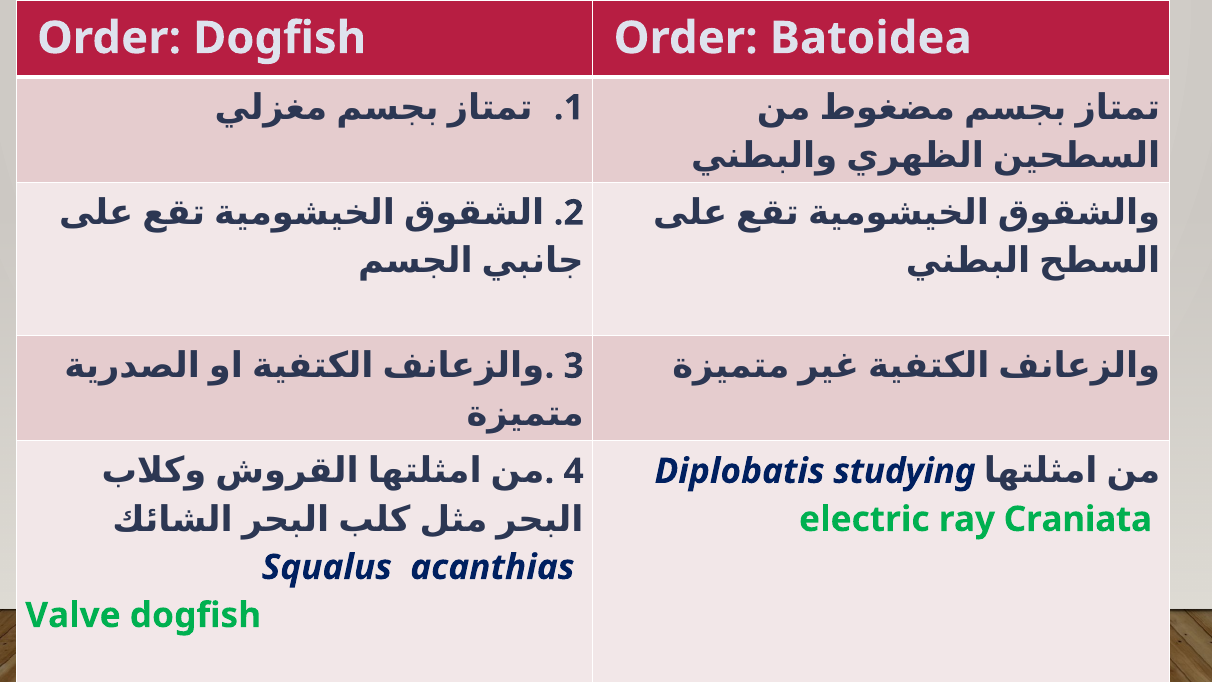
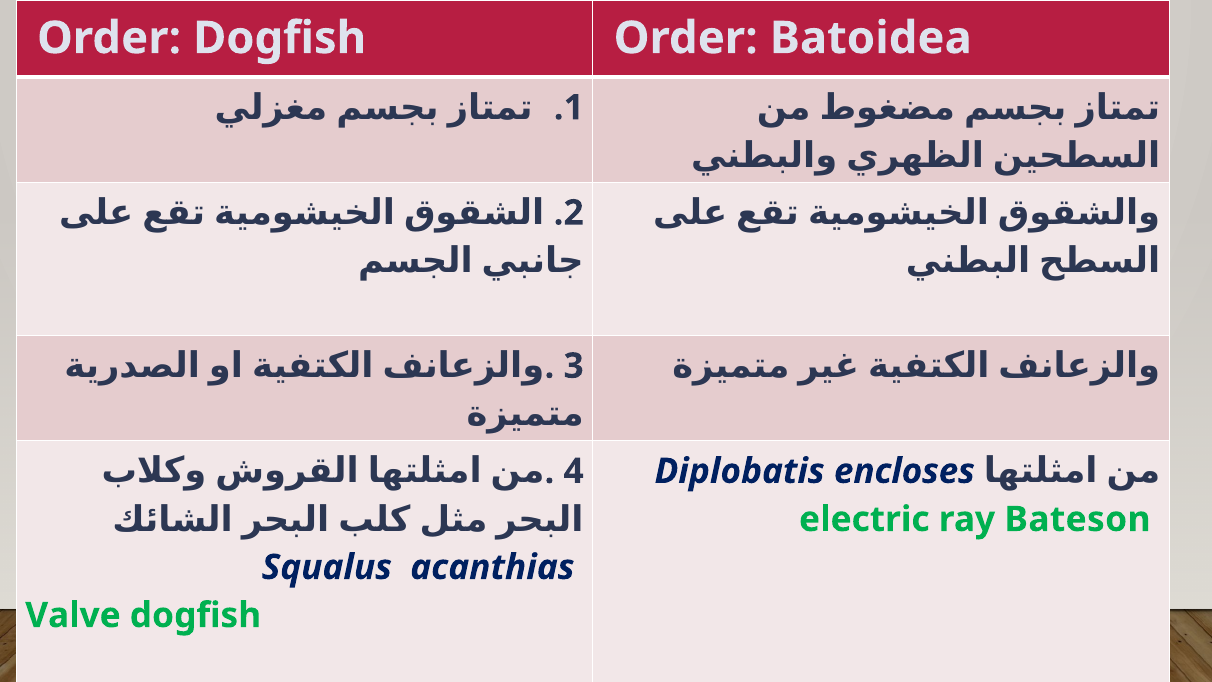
studying: studying -> encloses
Craniata: Craniata -> Bateson
